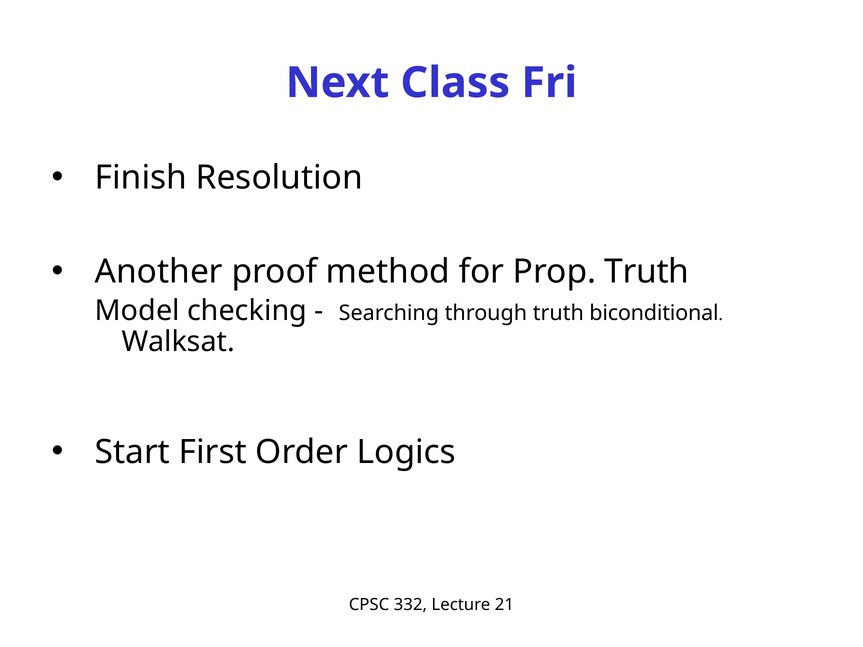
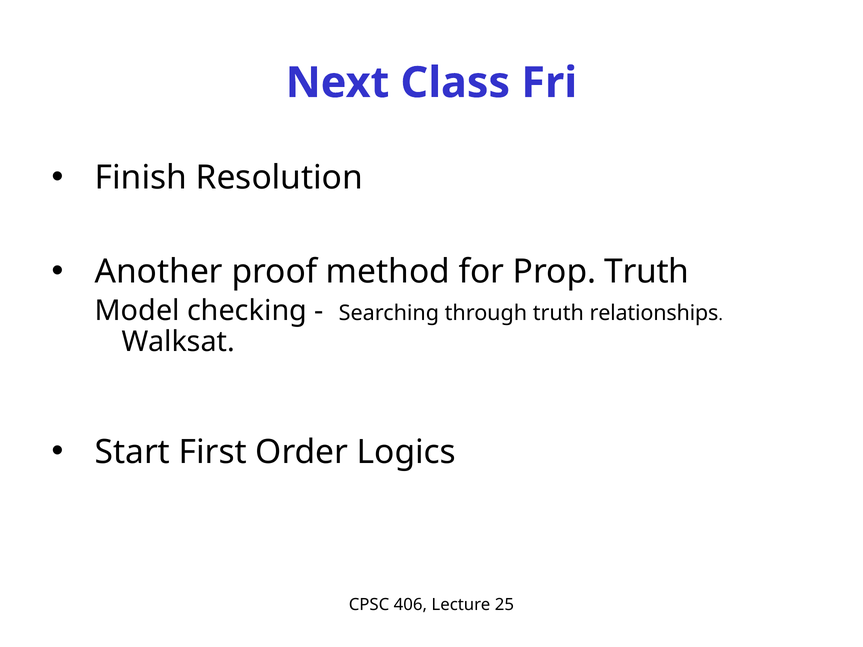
biconditional: biconditional -> relationships
332: 332 -> 406
21: 21 -> 25
